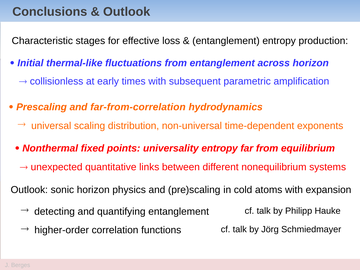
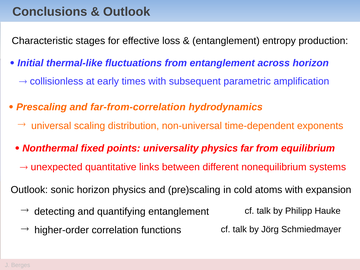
universality entropy: entropy -> physics
